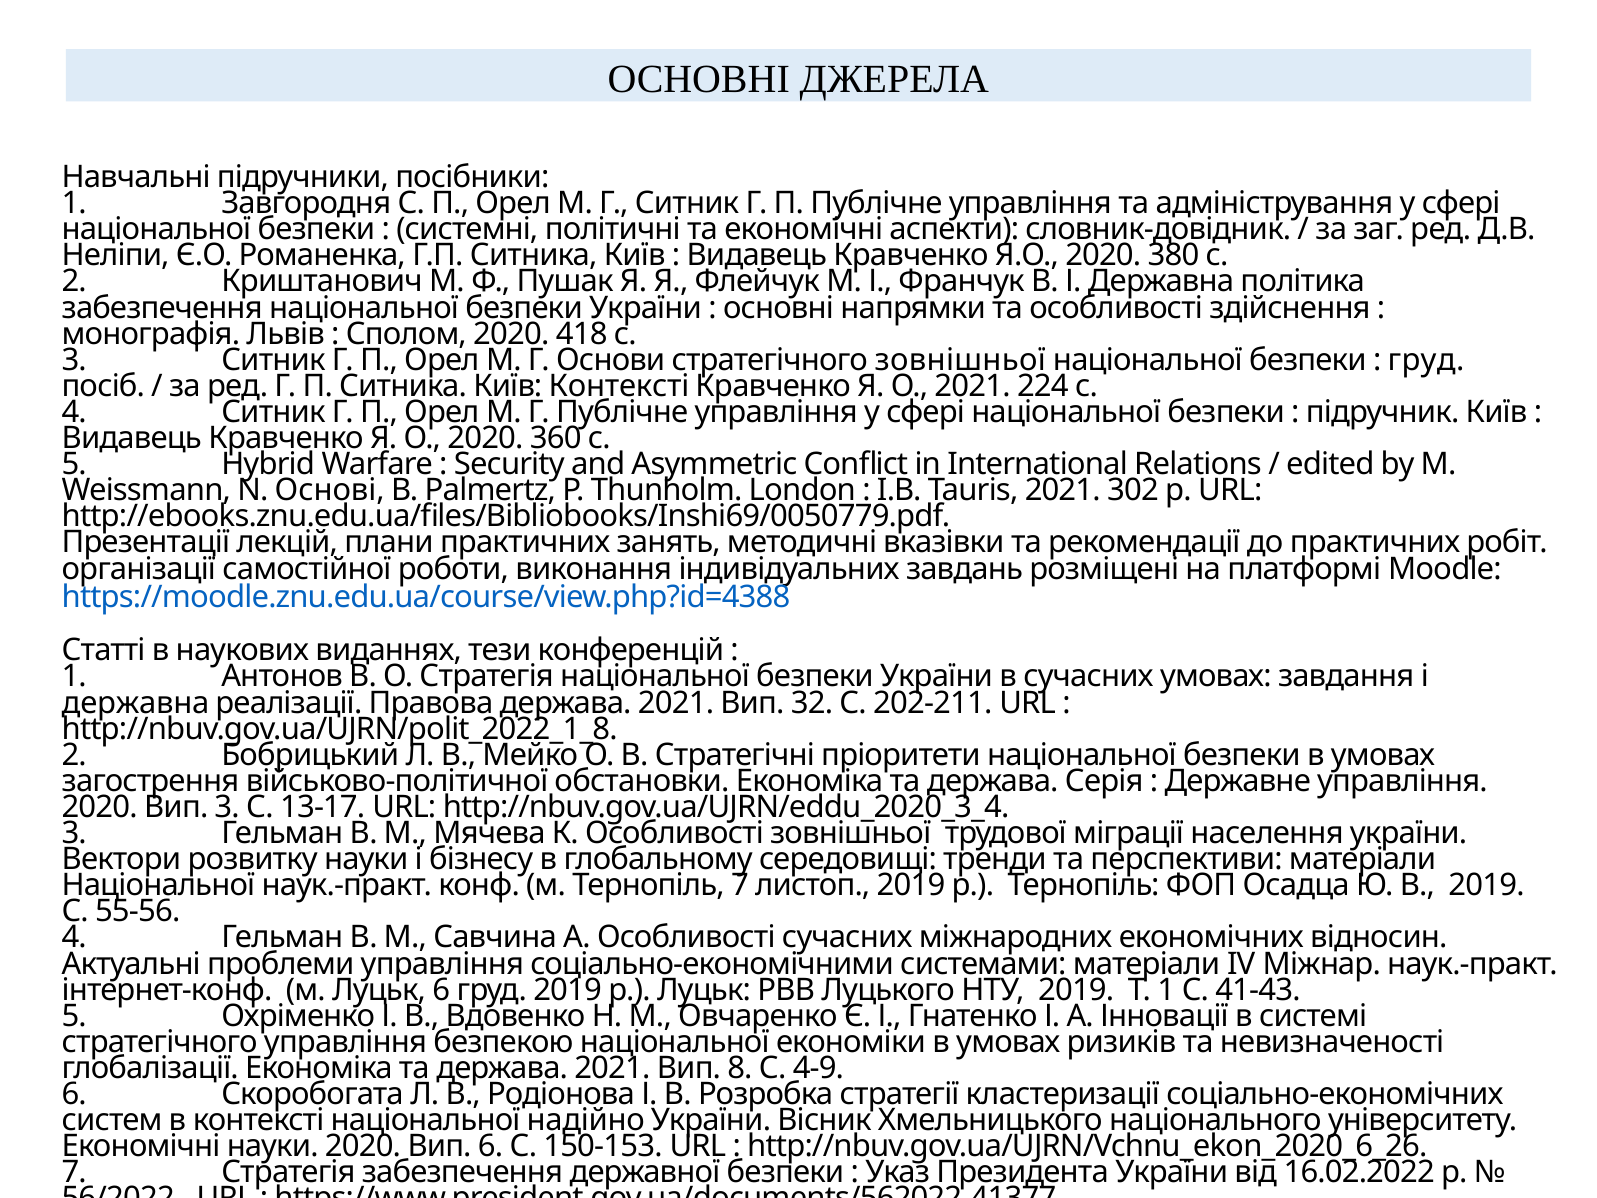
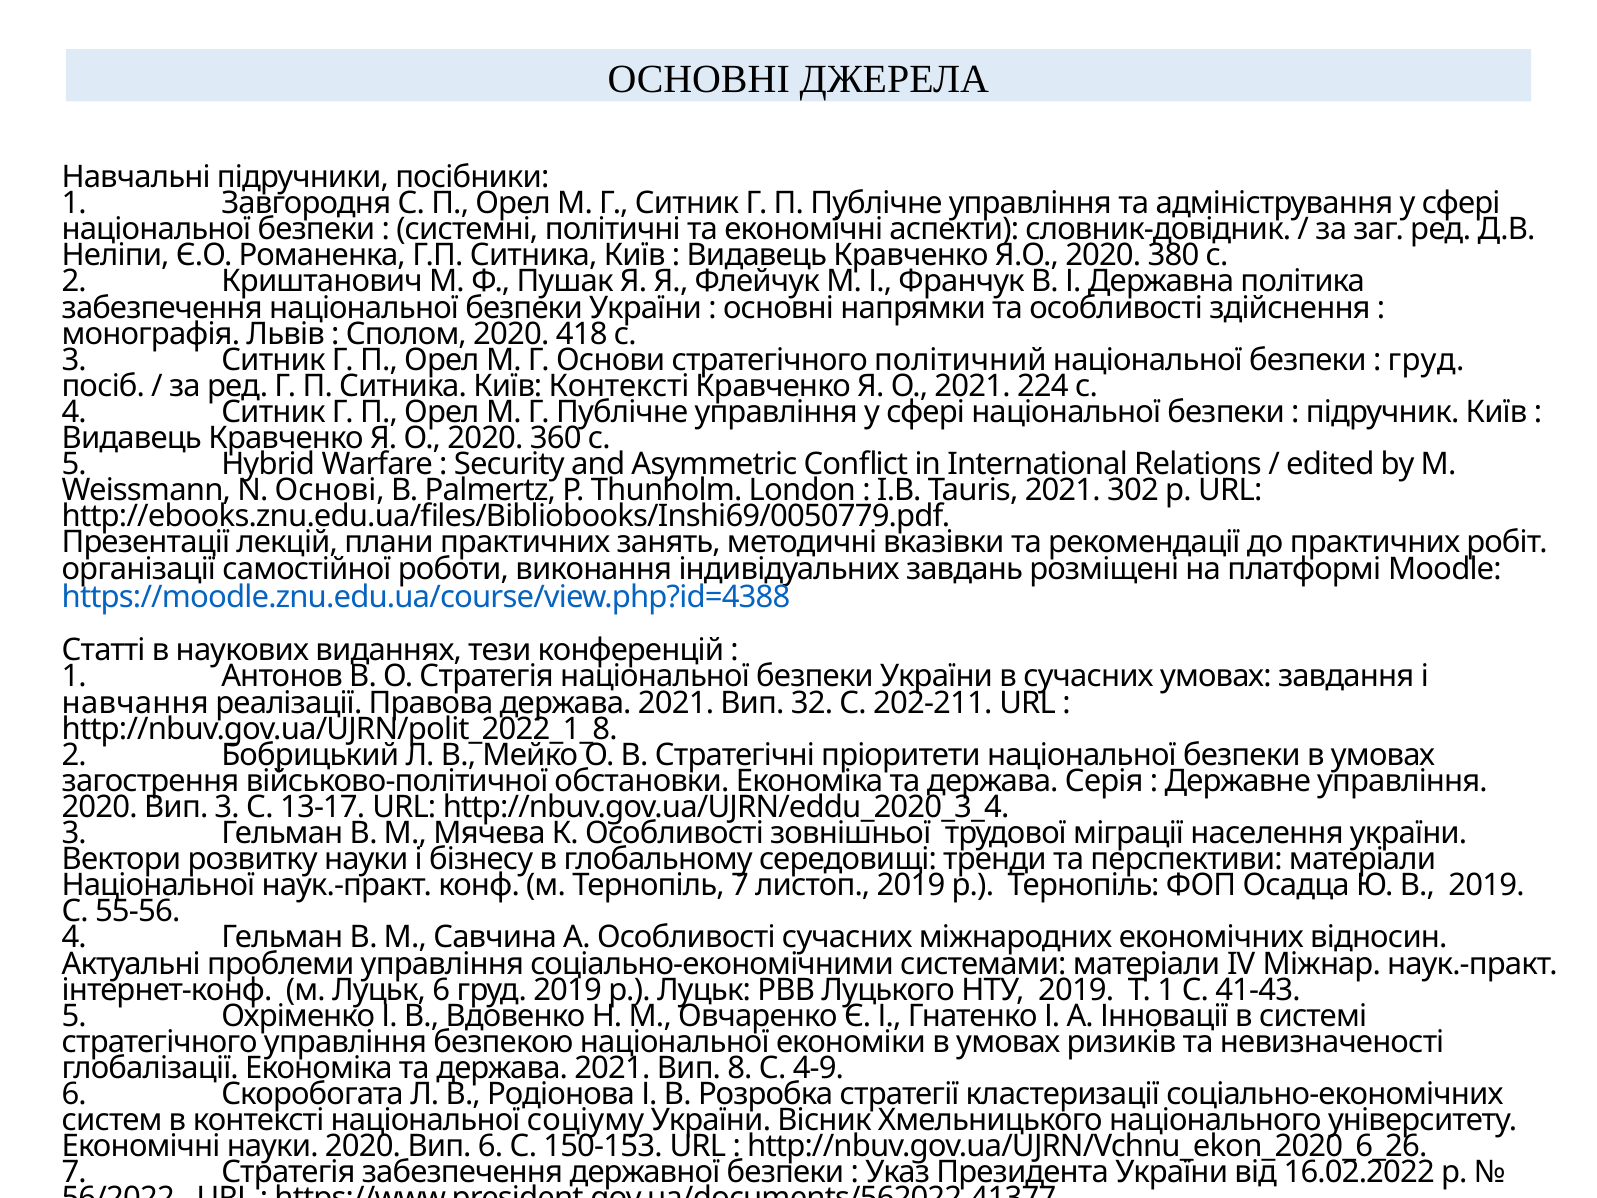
стратегічного зовнішньої: зовнішньої -> політичний
державна at (136, 703): державна -> навчання
надійно: надійно -> соціуму
